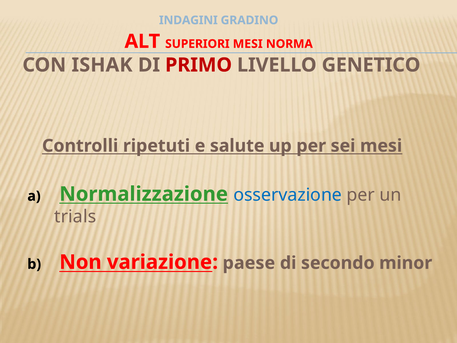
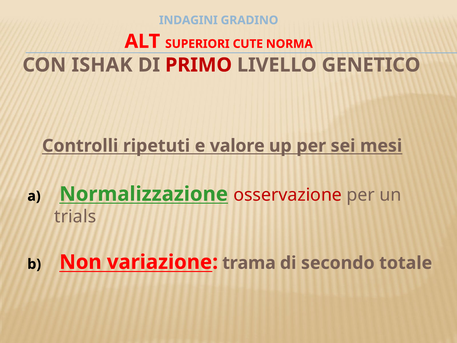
SUPERIORI MESI: MESI -> CUTE
salute: salute -> valore
osservazione colour: blue -> red
paese: paese -> trama
minor: minor -> totale
